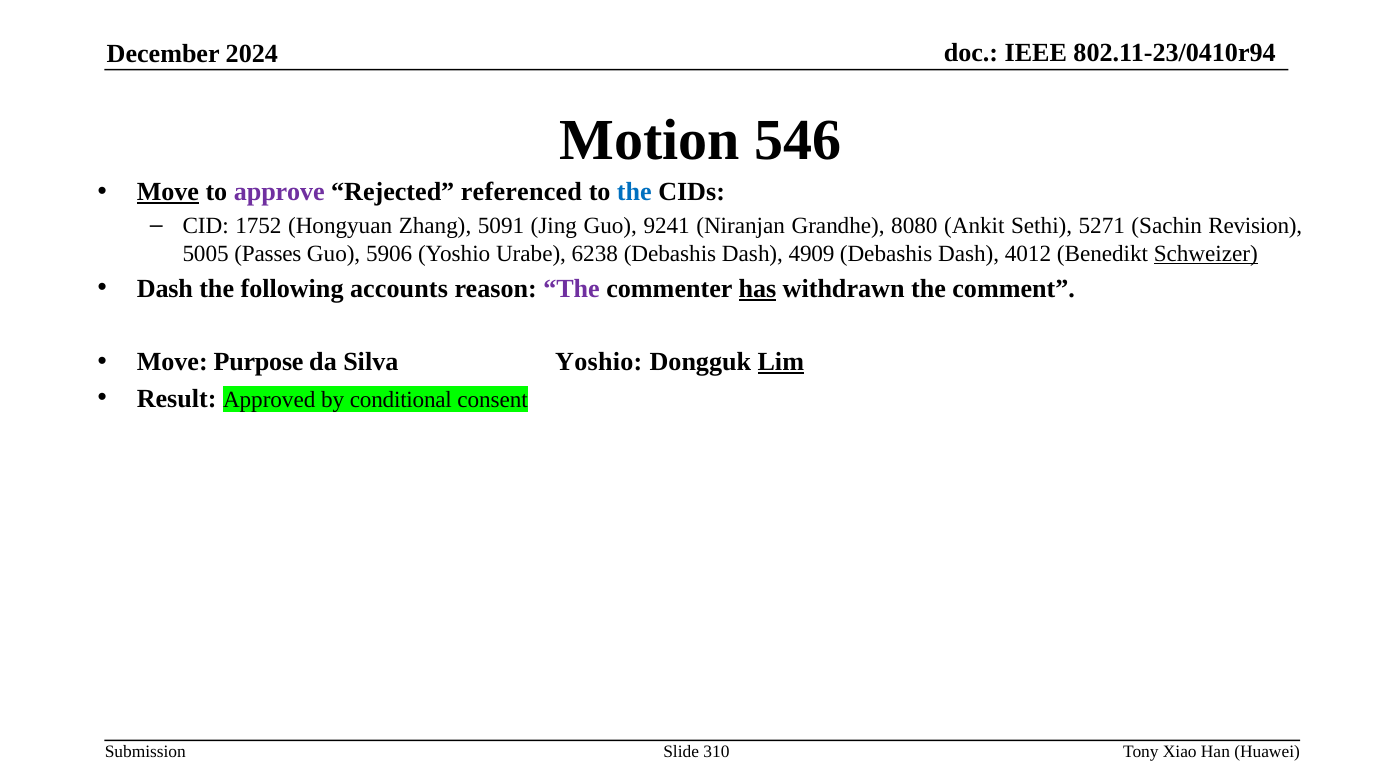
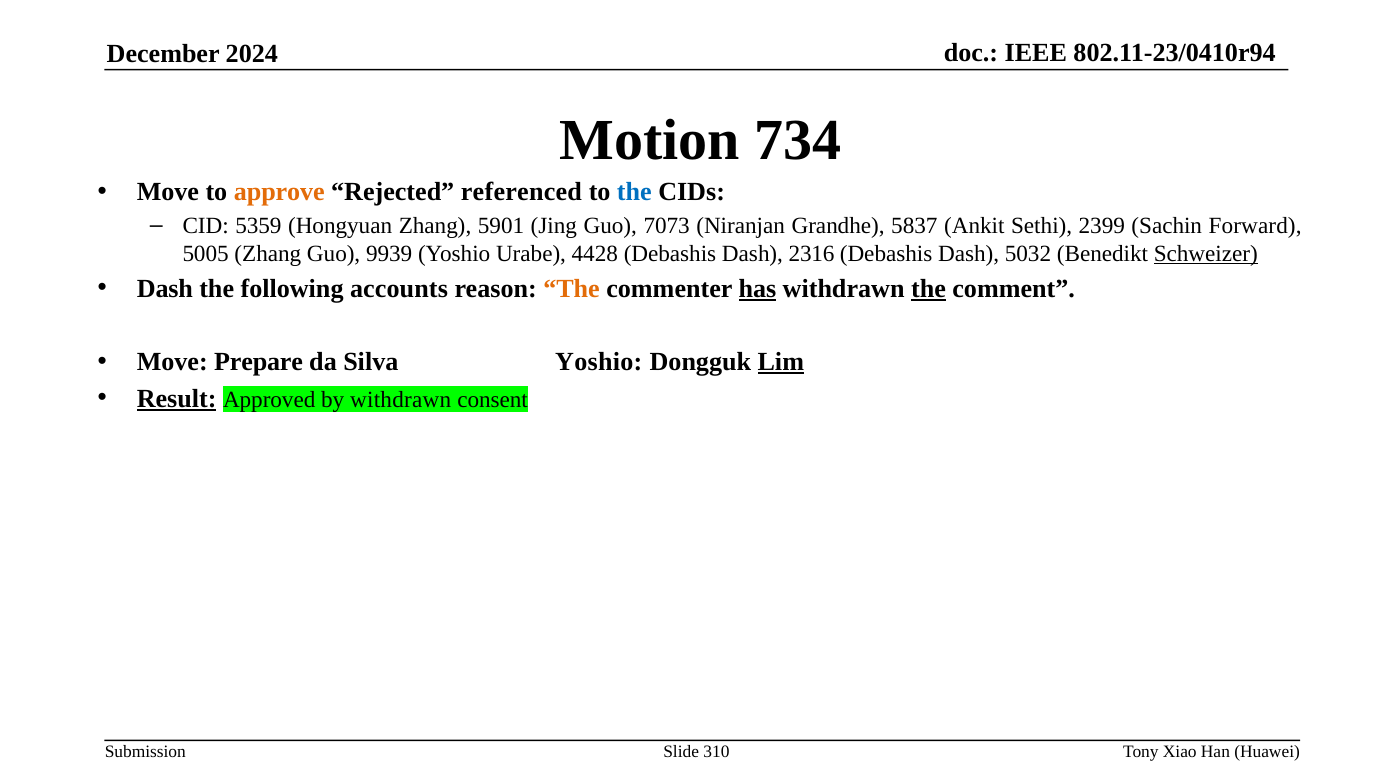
546: 546 -> 734
Move at (168, 192) underline: present -> none
approve colour: purple -> orange
1752: 1752 -> 5359
5091: 5091 -> 5901
9241: 9241 -> 7073
8080: 8080 -> 5837
5271: 5271 -> 2399
Revision: Revision -> Forward
5005 Passes: Passes -> Zhang
5906: 5906 -> 9939
6238: 6238 -> 4428
4909: 4909 -> 2316
4012: 4012 -> 5032
The at (572, 289) colour: purple -> orange
the at (928, 289) underline: none -> present
Purpose: Purpose -> Prepare
Result underline: none -> present
by conditional: conditional -> withdrawn
